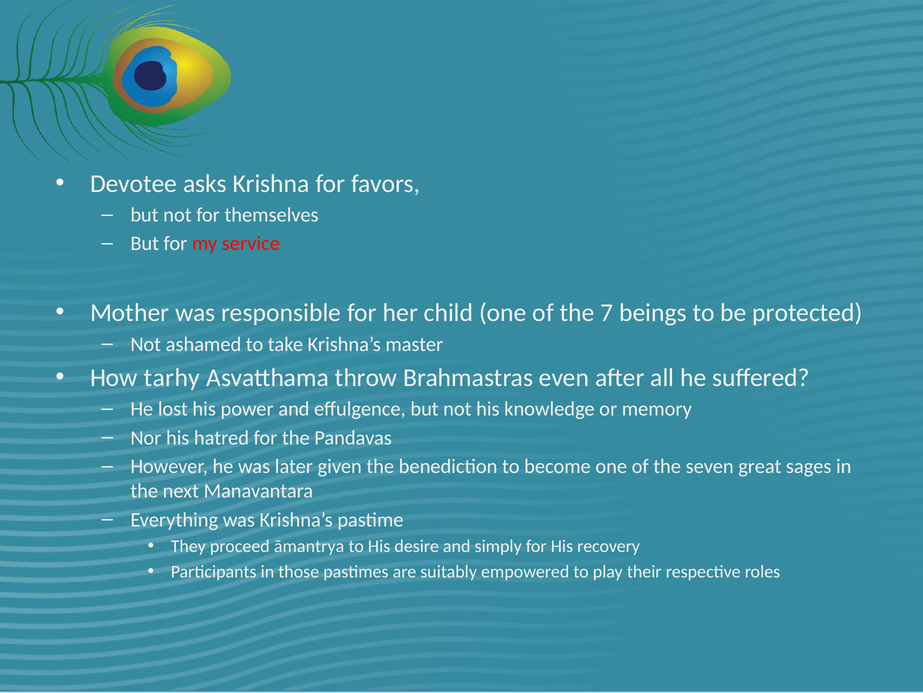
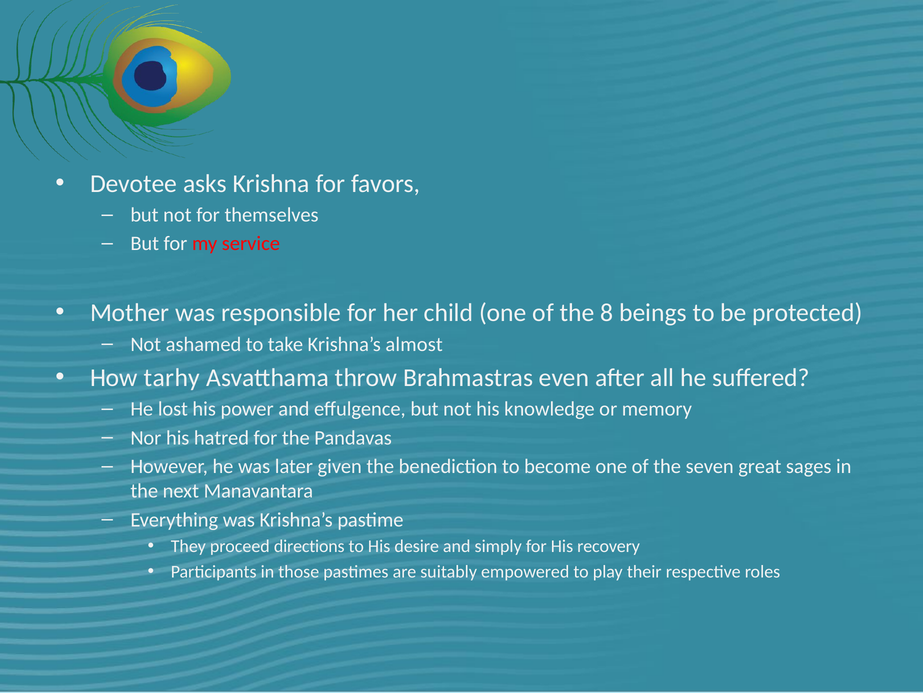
7: 7 -> 8
master: master -> almost
āmantrya: āmantrya -> directions
